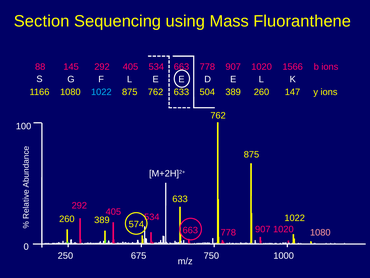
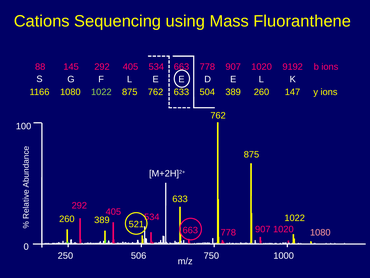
Section: Section -> Cations
1566: 1566 -> 9192
1022 at (101, 92) colour: light blue -> light green
574: 574 -> 521
675: 675 -> 506
